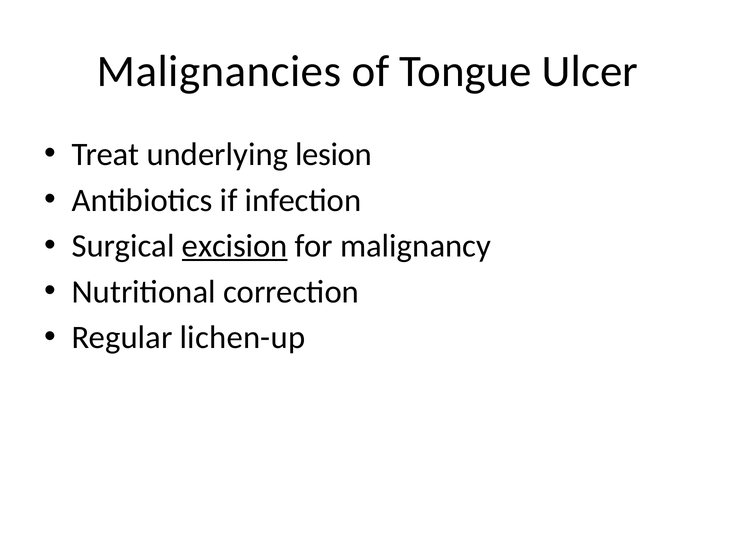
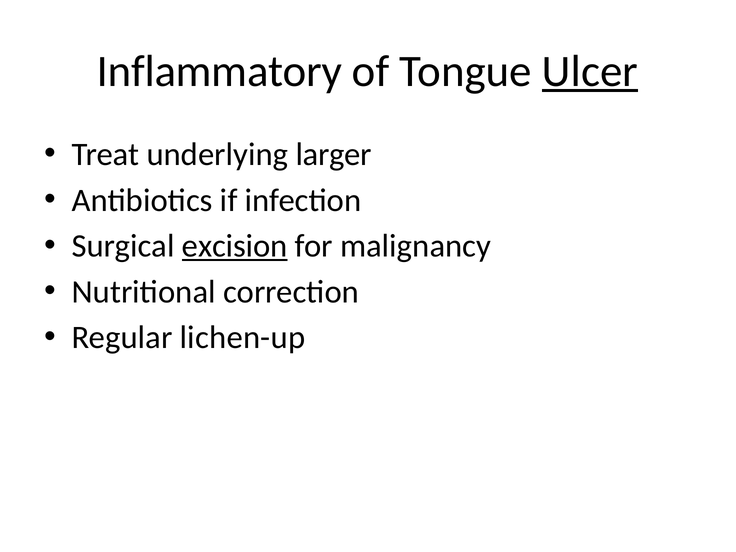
Malignancies: Malignancies -> Inflammatory
Ulcer underline: none -> present
lesion: lesion -> larger
